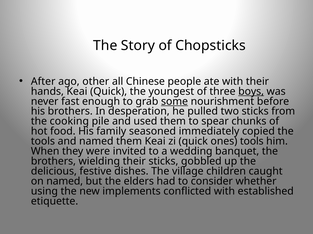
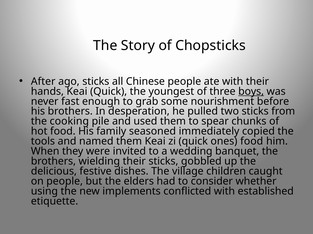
ago other: other -> sticks
some underline: present -> none
ones tools: tools -> food
on named: named -> people
